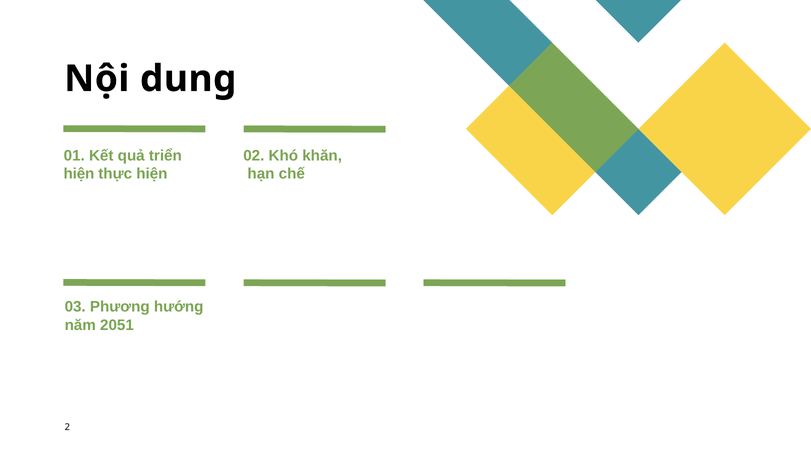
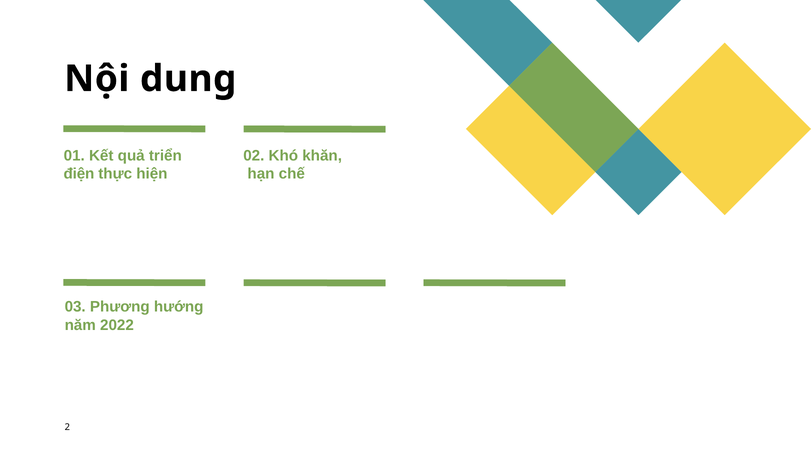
hiện at (79, 174): hiện -> điện
2051: 2051 -> 2022
